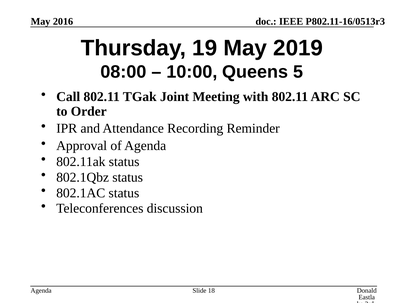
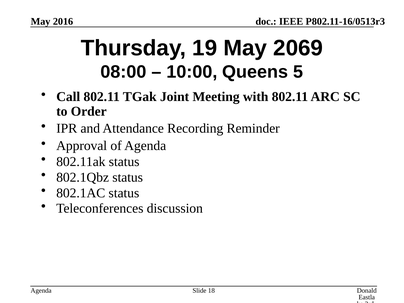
2019: 2019 -> 2069
